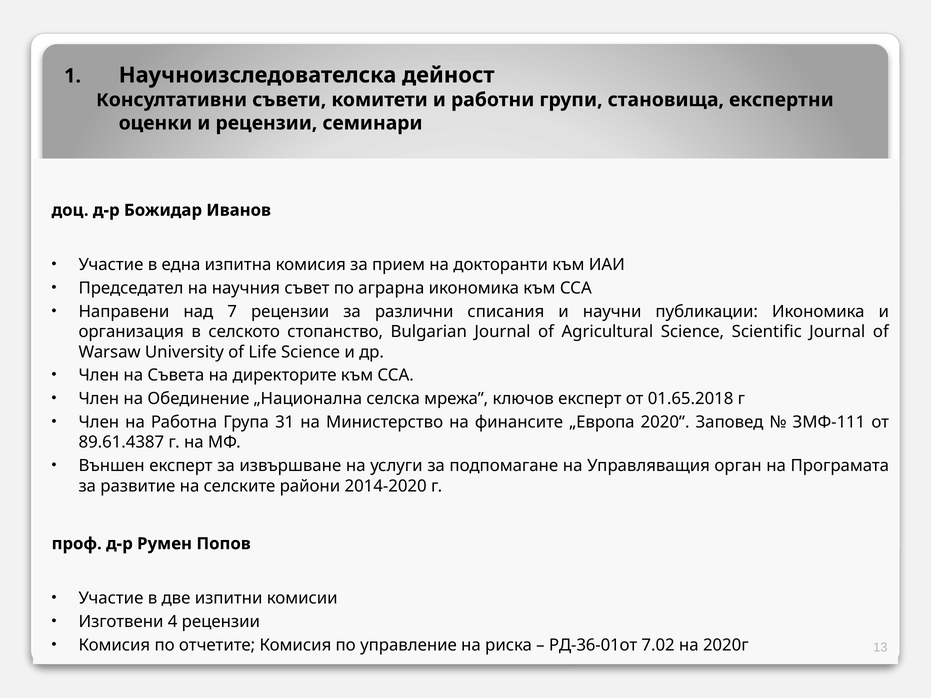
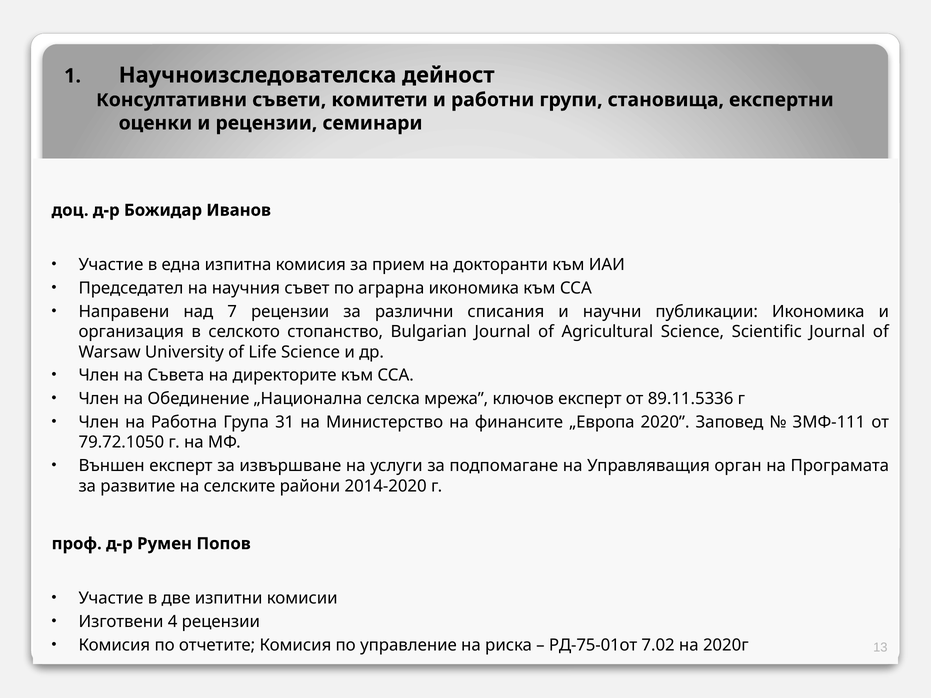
01.65.2018: 01.65.2018 -> 89.11.5336
89.61.4387: 89.61.4387 -> 79.72.1050
РД-36-01от: РД-36-01от -> РД-75-01от
